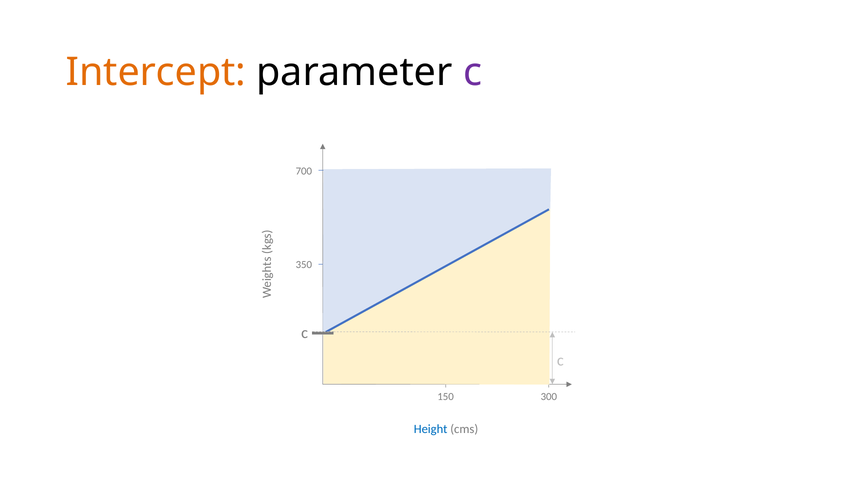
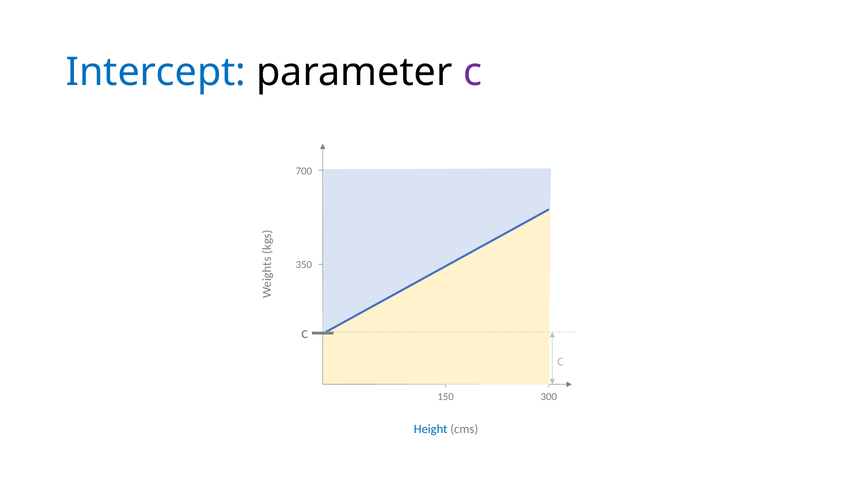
Intercept colour: orange -> blue
